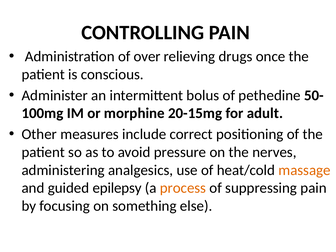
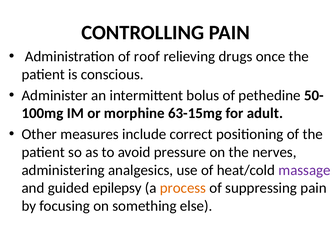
over: over -> roof
20-15mg: 20-15mg -> 63-15mg
massage colour: orange -> purple
